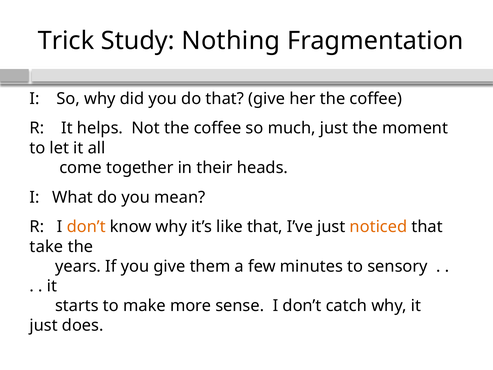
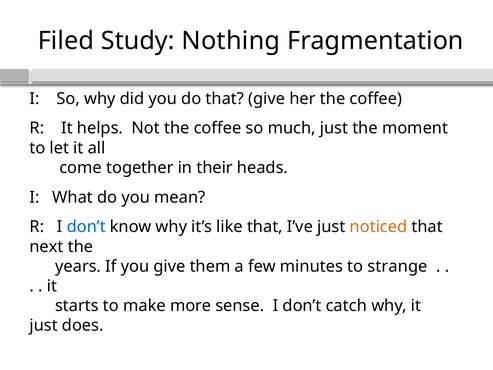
Trick: Trick -> Filed
don’t at (86, 227) colour: orange -> blue
take: take -> next
sensory: sensory -> strange
